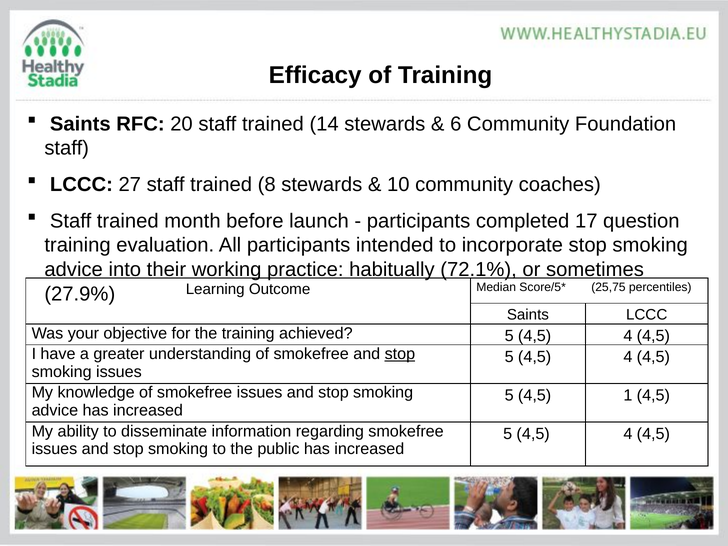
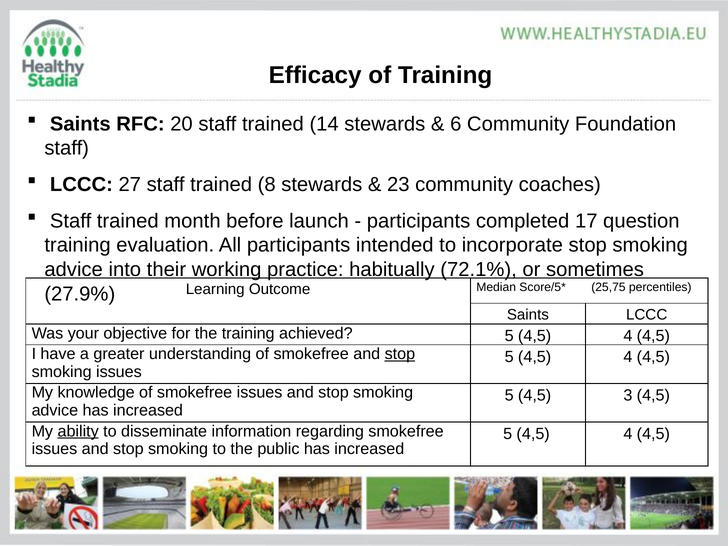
10: 10 -> 23
1: 1 -> 3
ability underline: none -> present
